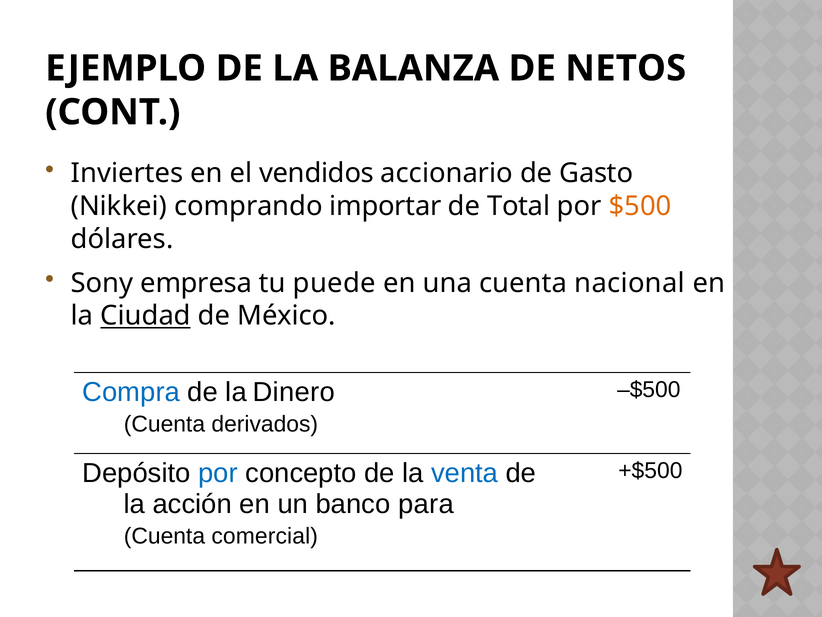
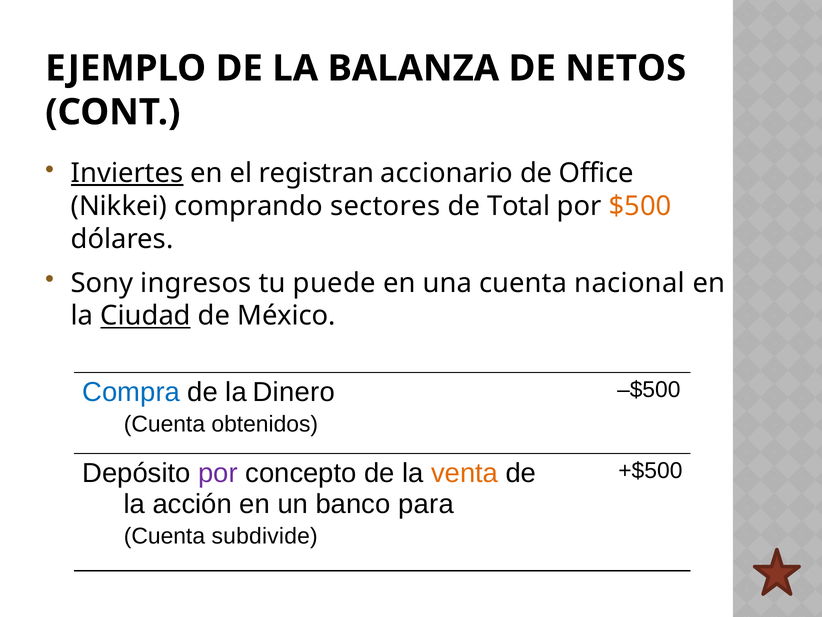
Inviertes underline: none -> present
vendidos: vendidos -> registran
Gasto: Gasto -> Office
importar: importar -> sectores
empresa: empresa -> ingresos
derivados: derivados -> obtenidos
por at (218, 473) colour: blue -> purple
venta colour: blue -> orange
comercial: comercial -> subdivide
